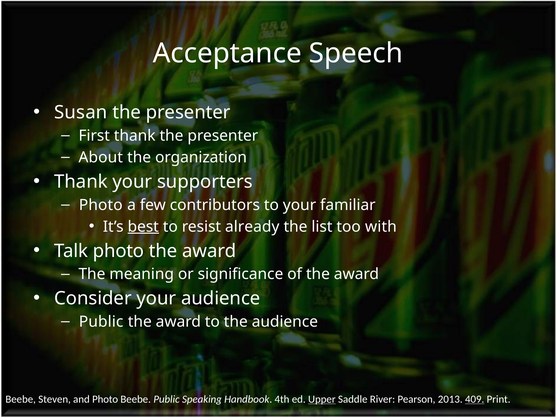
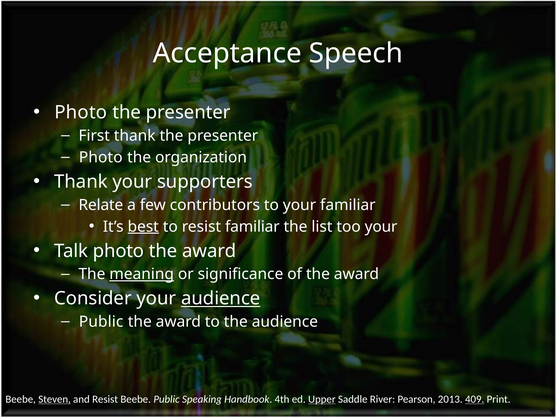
Susan at (81, 113): Susan -> Photo
About at (101, 157): About -> Photo
Photo at (101, 205): Photo -> Relate
resist already: already -> familiar
too with: with -> your
meaning underline: none -> present
audience at (221, 298) underline: none -> present
Steven underline: none -> present
and Photo: Photo -> Resist
